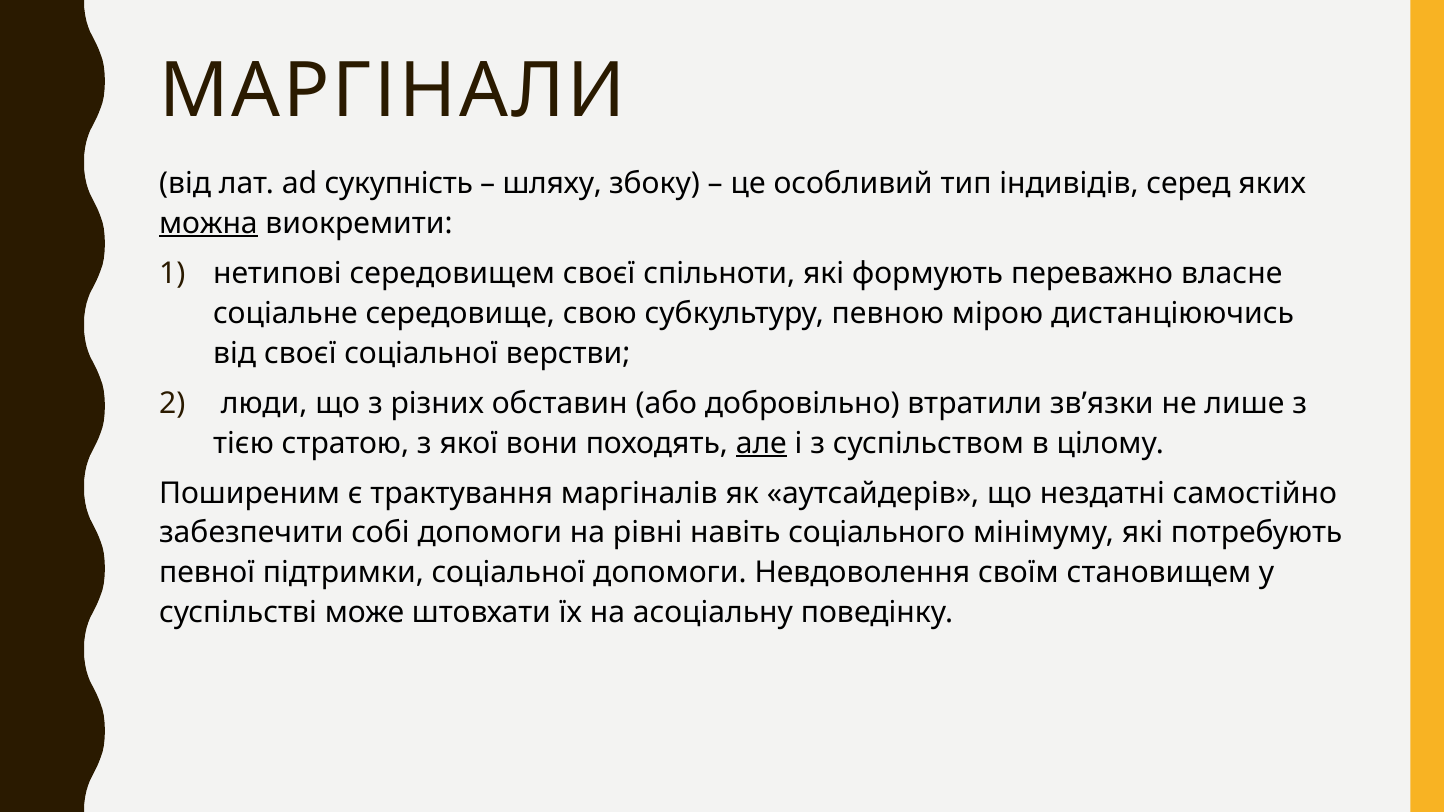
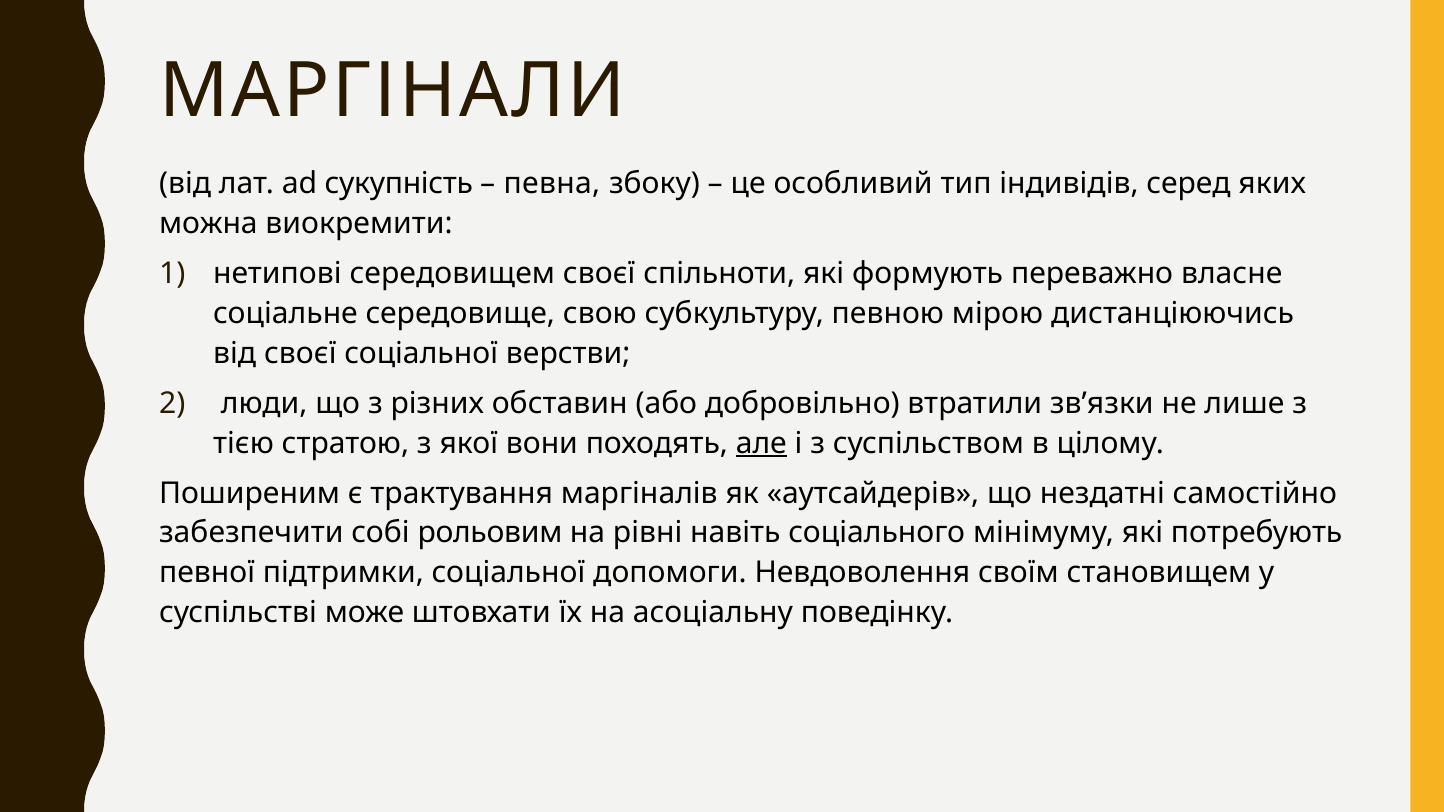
шляху: шляху -> певна
можна underline: present -> none
собі допомоги: допомоги -> рольовим
